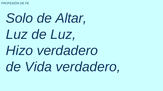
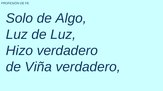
Altar: Altar -> Algo
Vida: Vida -> Viña
